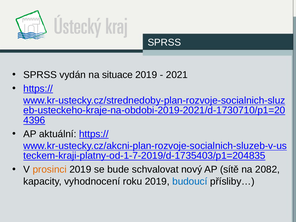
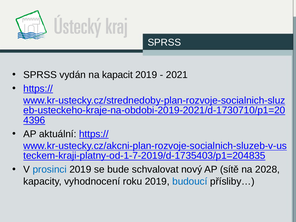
situace: situace -> kapacit
prosinci colour: orange -> blue
2082: 2082 -> 2028
